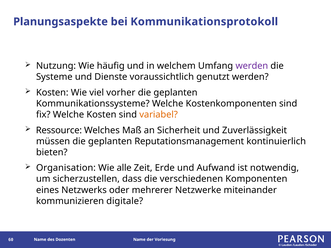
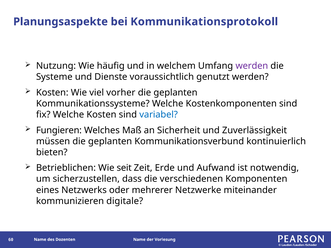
variabel colour: orange -> blue
Ressource: Ressource -> Fungieren
Reputationsmanagement: Reputationsmanagement -> Kommunikationsverbund
Organisation: Organisation -> Betrieblichen
alle: alle -> seit
